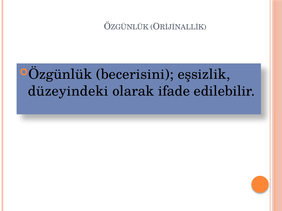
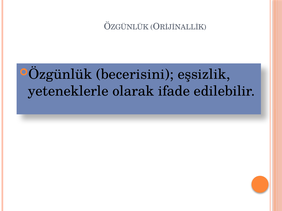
düzeyindeki: düzeyindeki -> yeteneklerle
